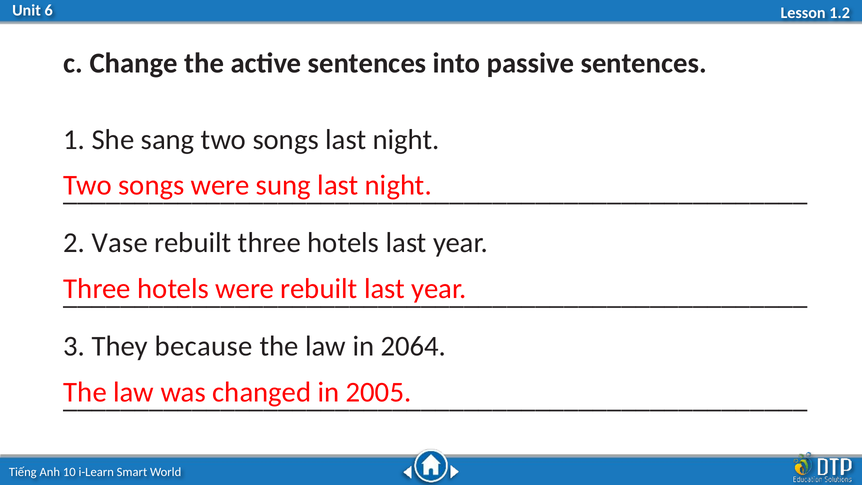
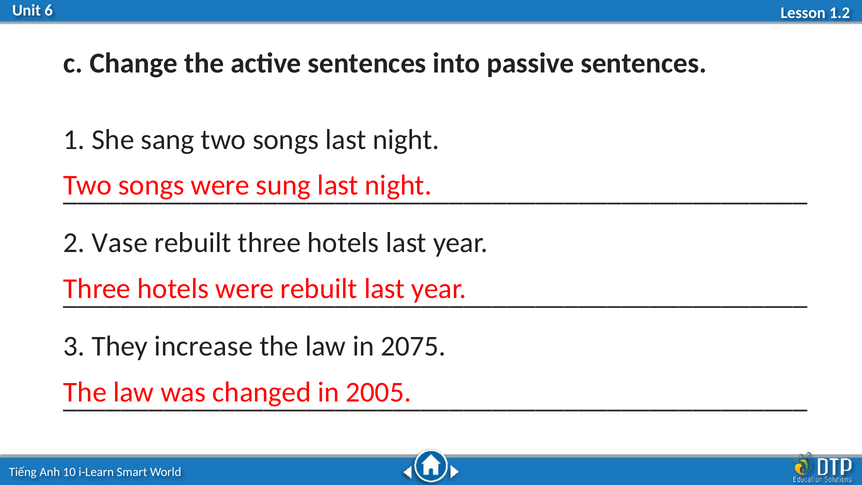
because: because -> increase
2064: 2064 -> 2075
